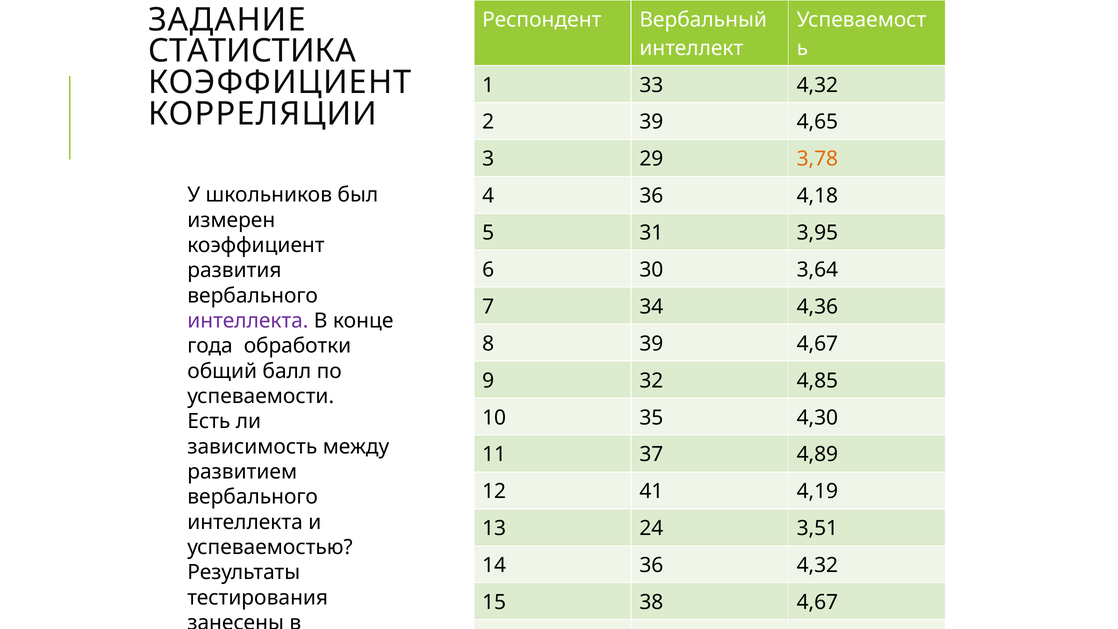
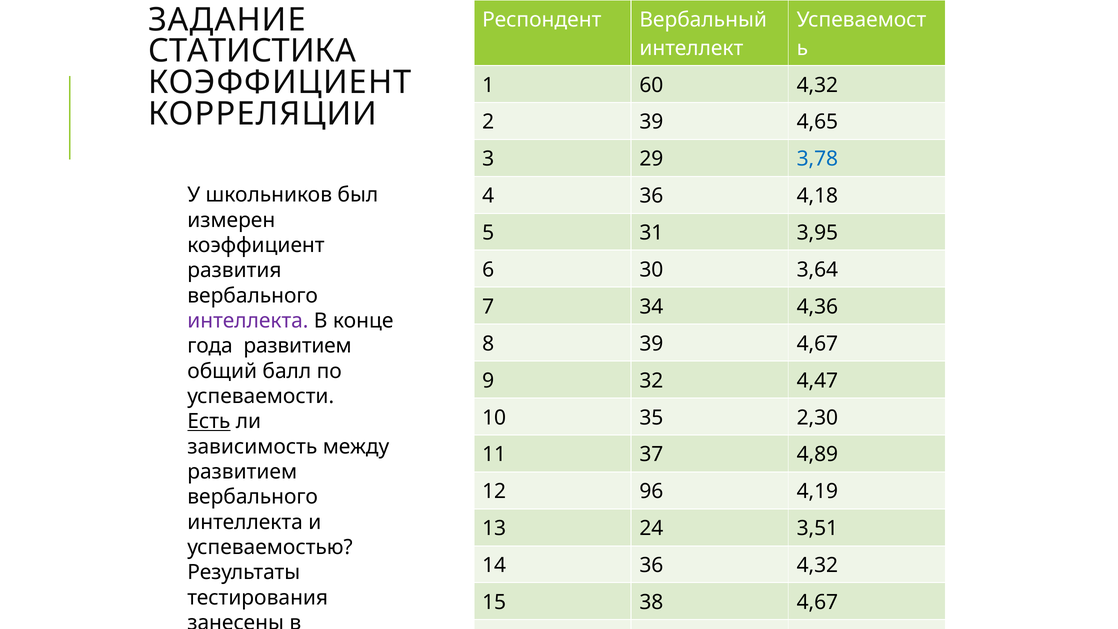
33: 33 -> 60
3,78 colour: orange -> blue
года обработки: обработки -> развитием
4,85: 4,85 -> 4,47
4,30: 4,30 -> 2,30
Есть underline: none -> present
41: 41 -> 96
